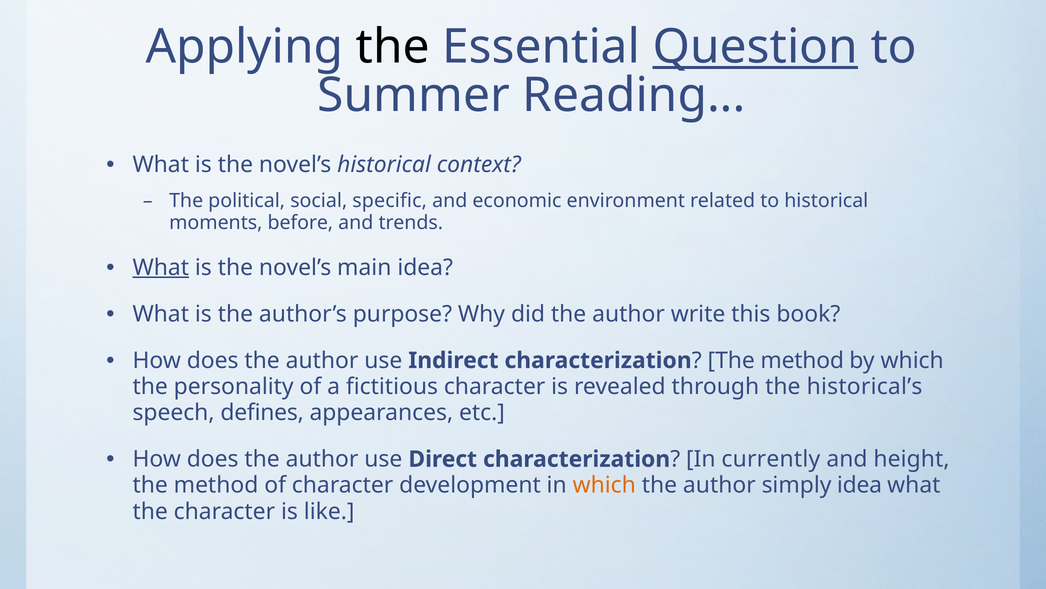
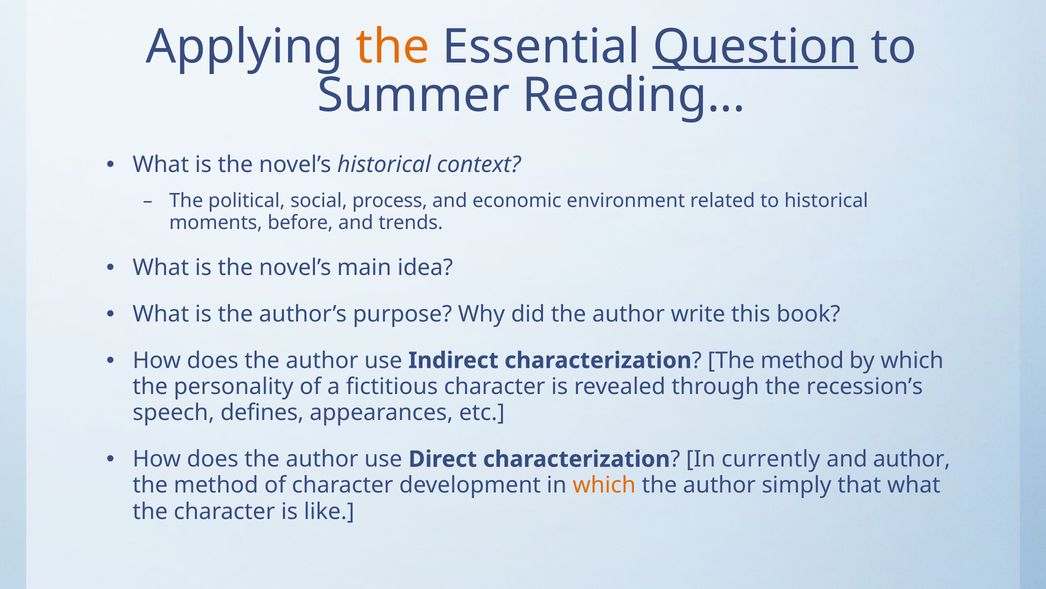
the at (393, 47) colour: black -> orange
specific: specific -> process
What at (161, 267) underline: present -> none
historical’s: historical’s -> recession’s
and height: height -> author
simply idea: idea -> that
